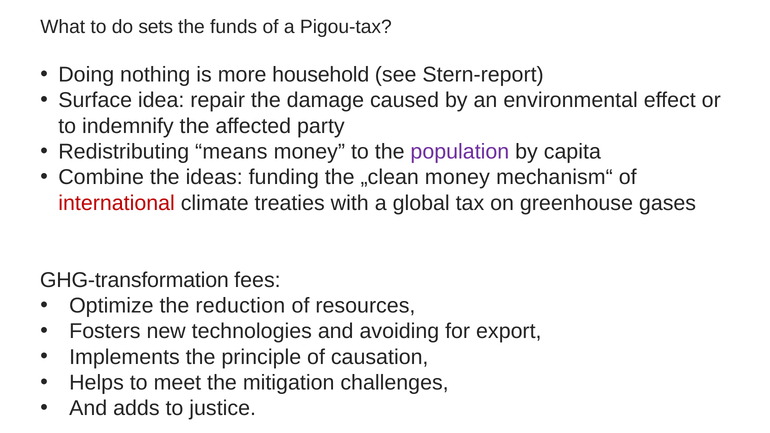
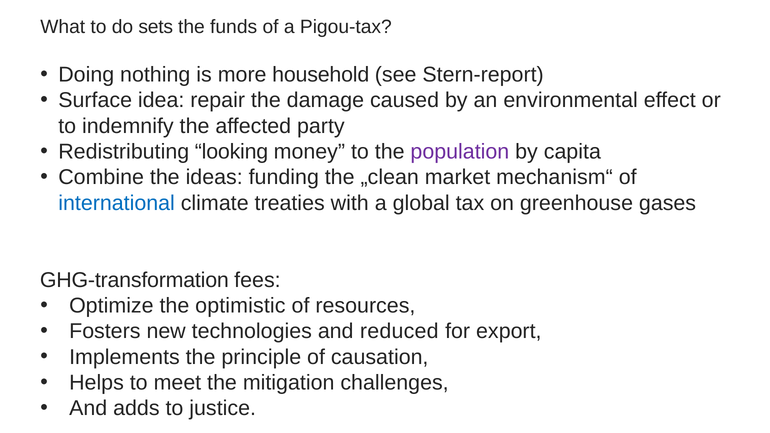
means: means -> looking
„clean money: money -> market
international colour: red -> blue
reduction: reduction -> optimistic
avoiding: avoiding -> reduced
